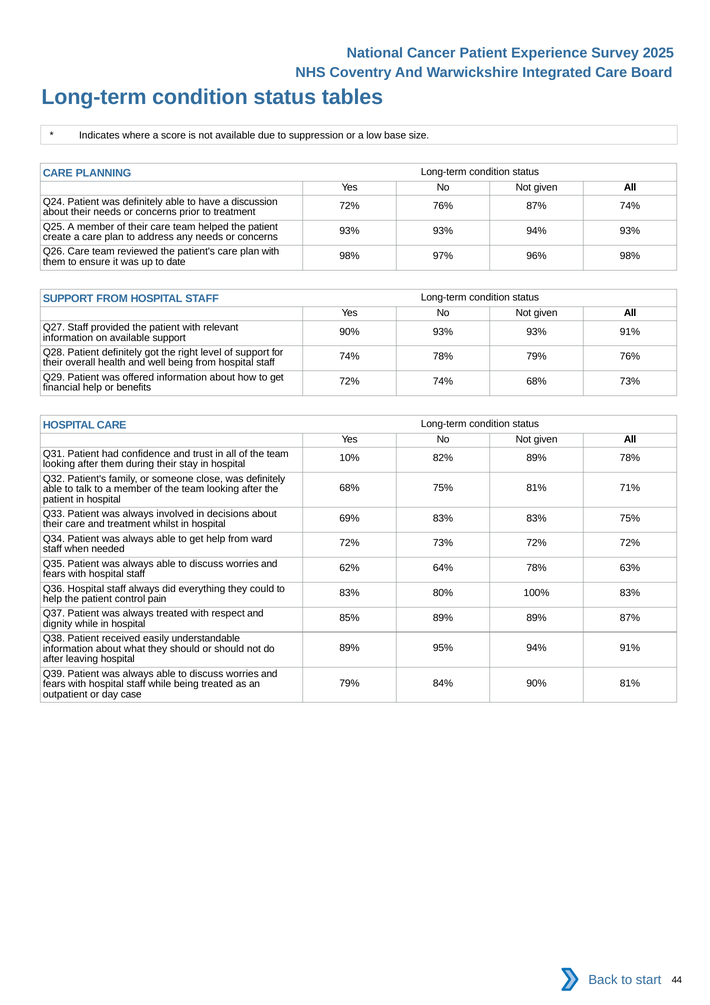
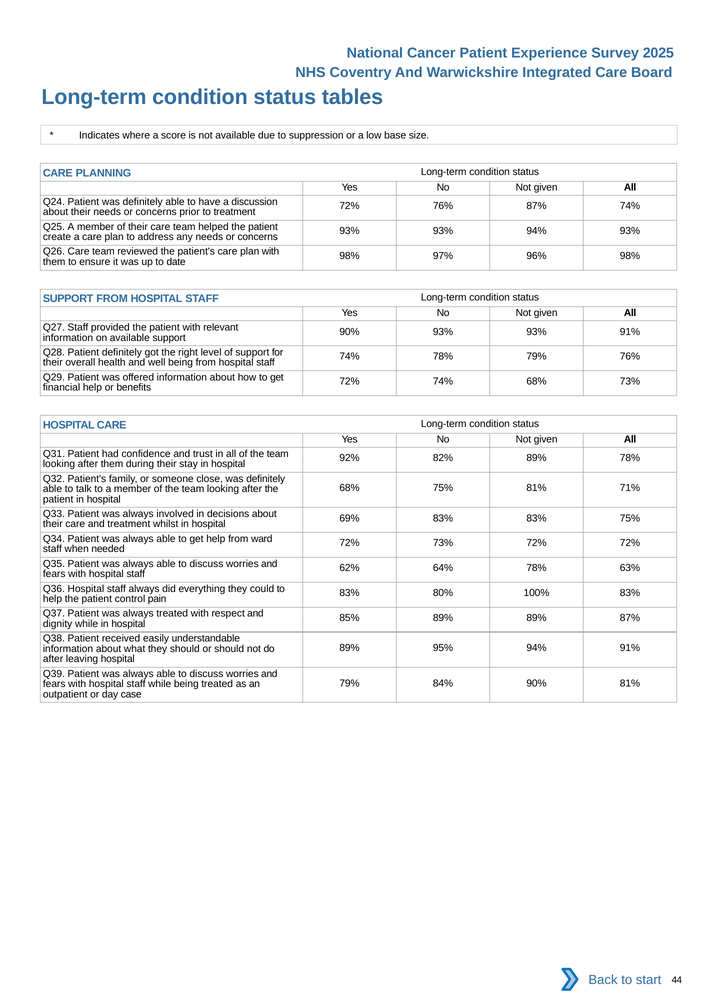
10%: 10% -> 92%
